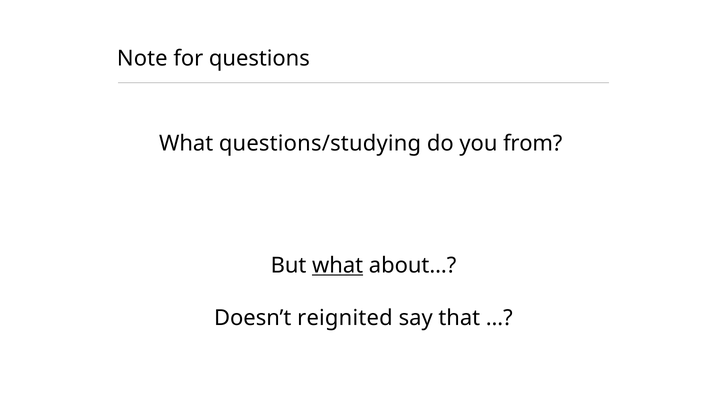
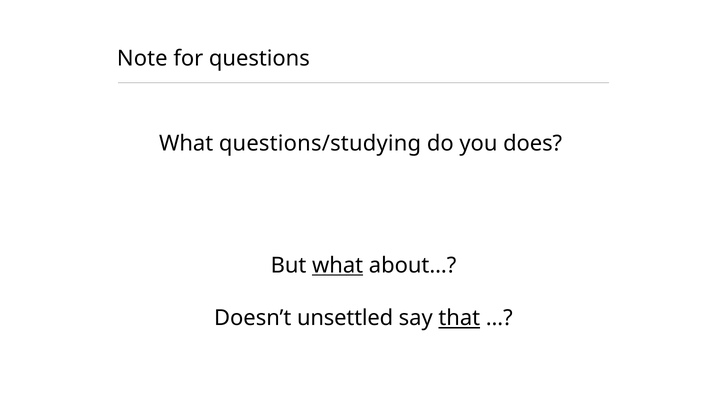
from: from -> does
reignited: reignited -> unsettled
that underline: none -> present
